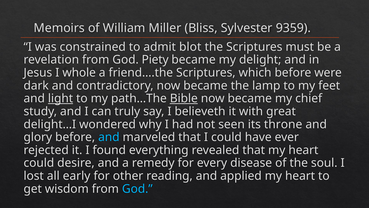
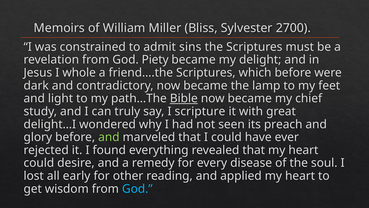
9359: 9359 -> 2700
blot: blot -> sins
light underline: present -> none
believeth: believeth -> scripture
throne: throne -> preach
and at (109, 137) colour: light blue -> light green
